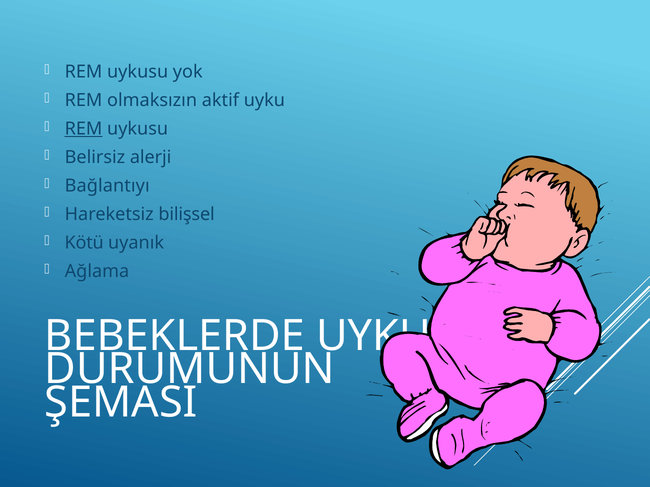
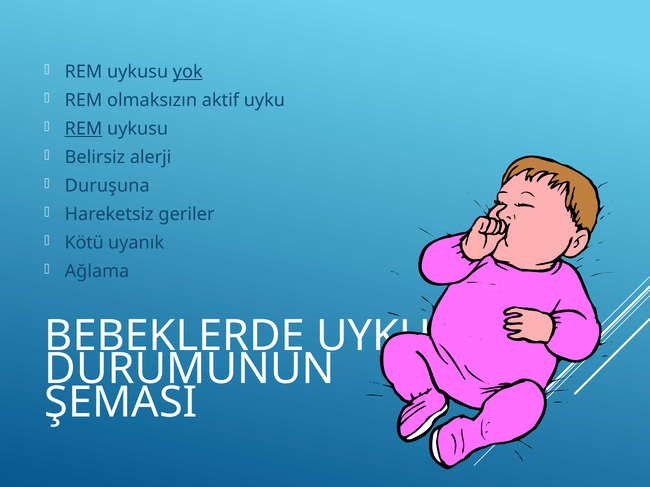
yok underline: none -> present
Bağlantıyı: Bağlantıyı -> Duruşuna
bilişsel: bilişsel -> geriler
